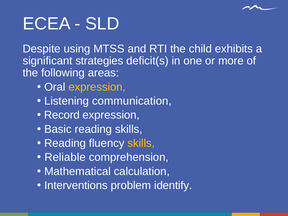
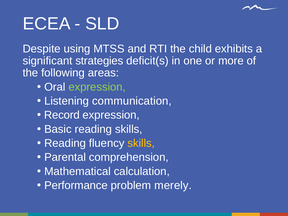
expression at (97, 87) colour: yellow -> light green
Reliable: Reliable -> Parental
Interventions: Interventions -> Performance
identify: identify -> merely
